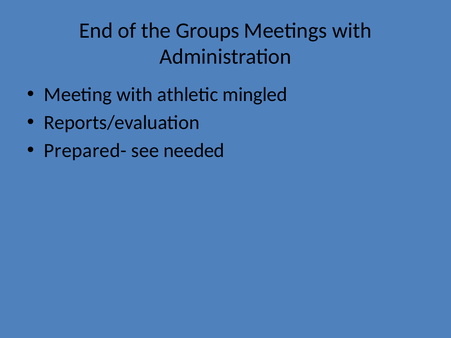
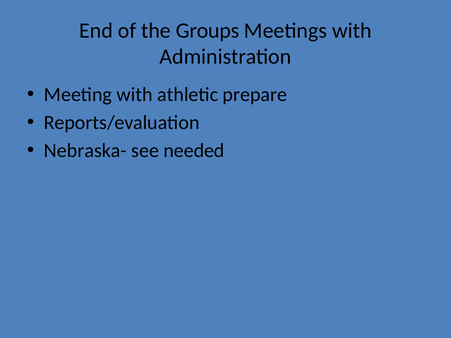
mingled: mingled -> prepare
Prepared-: Prepared- -> Nebraska-
